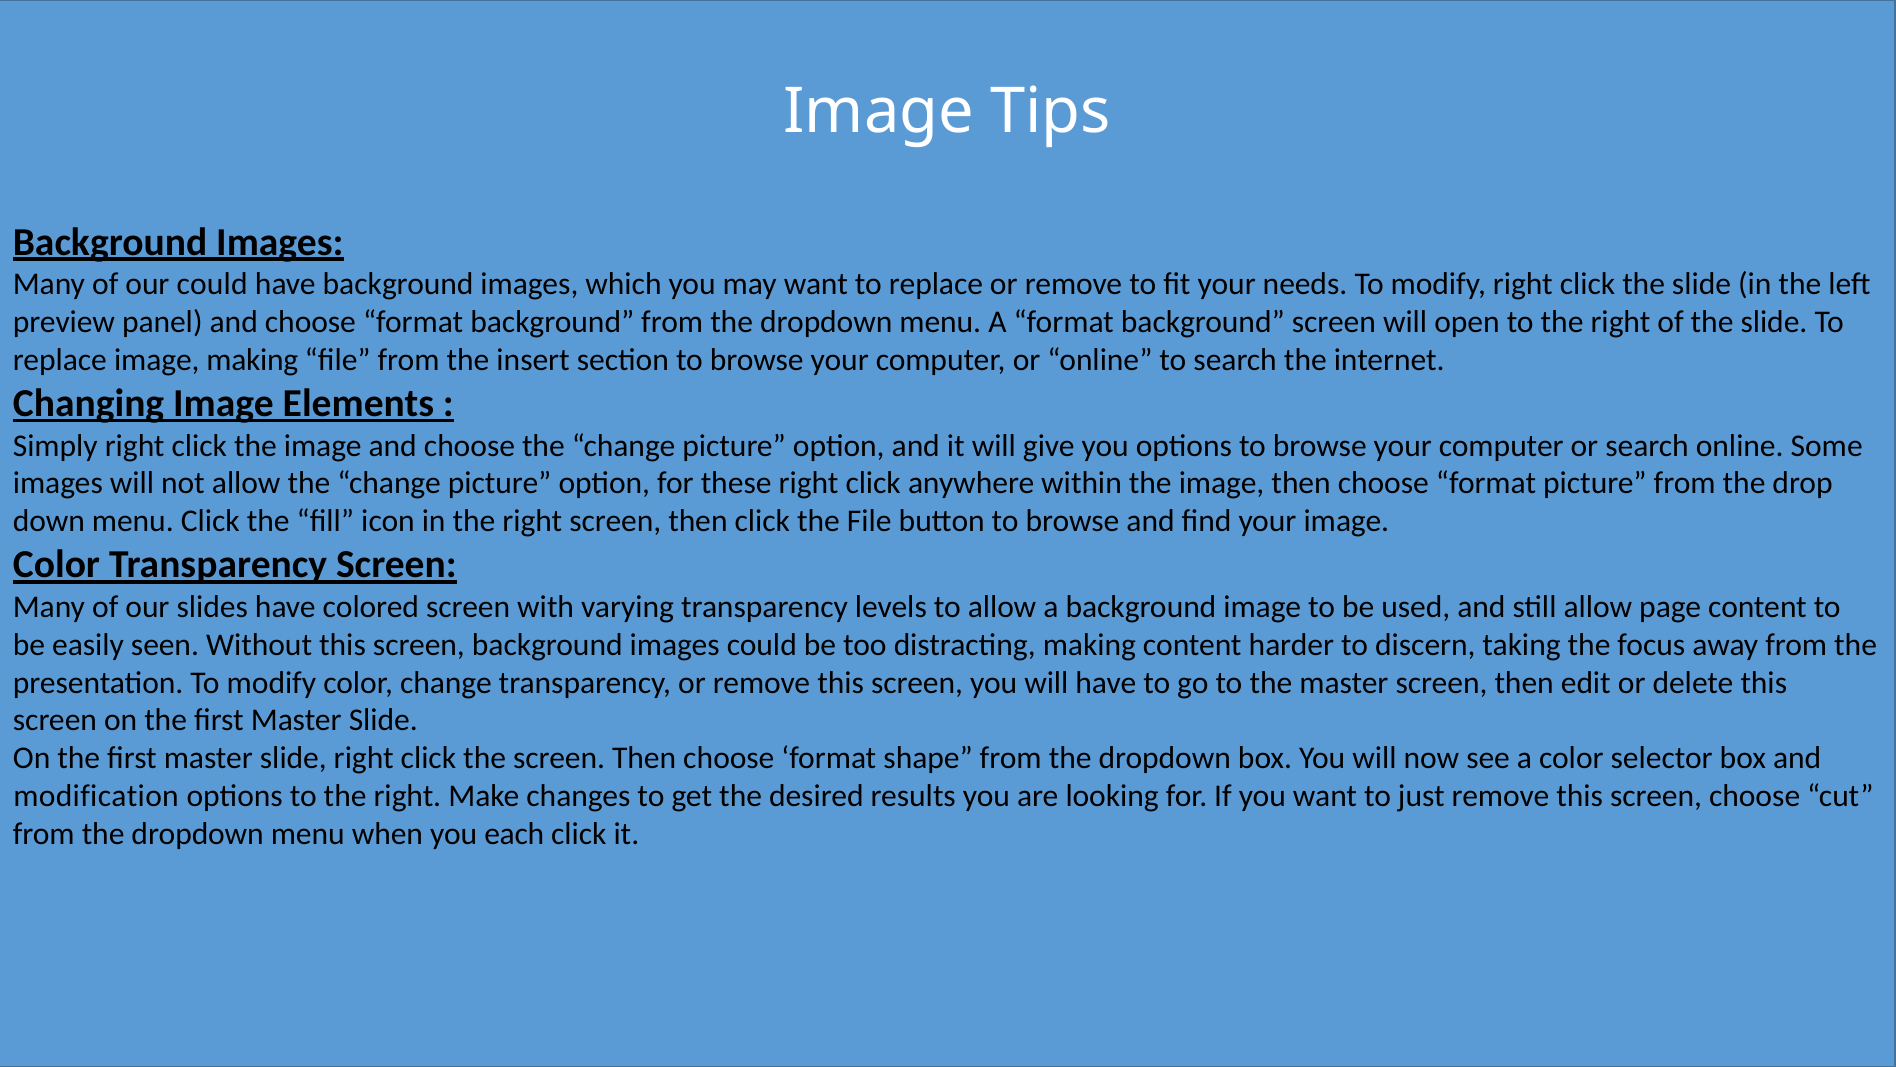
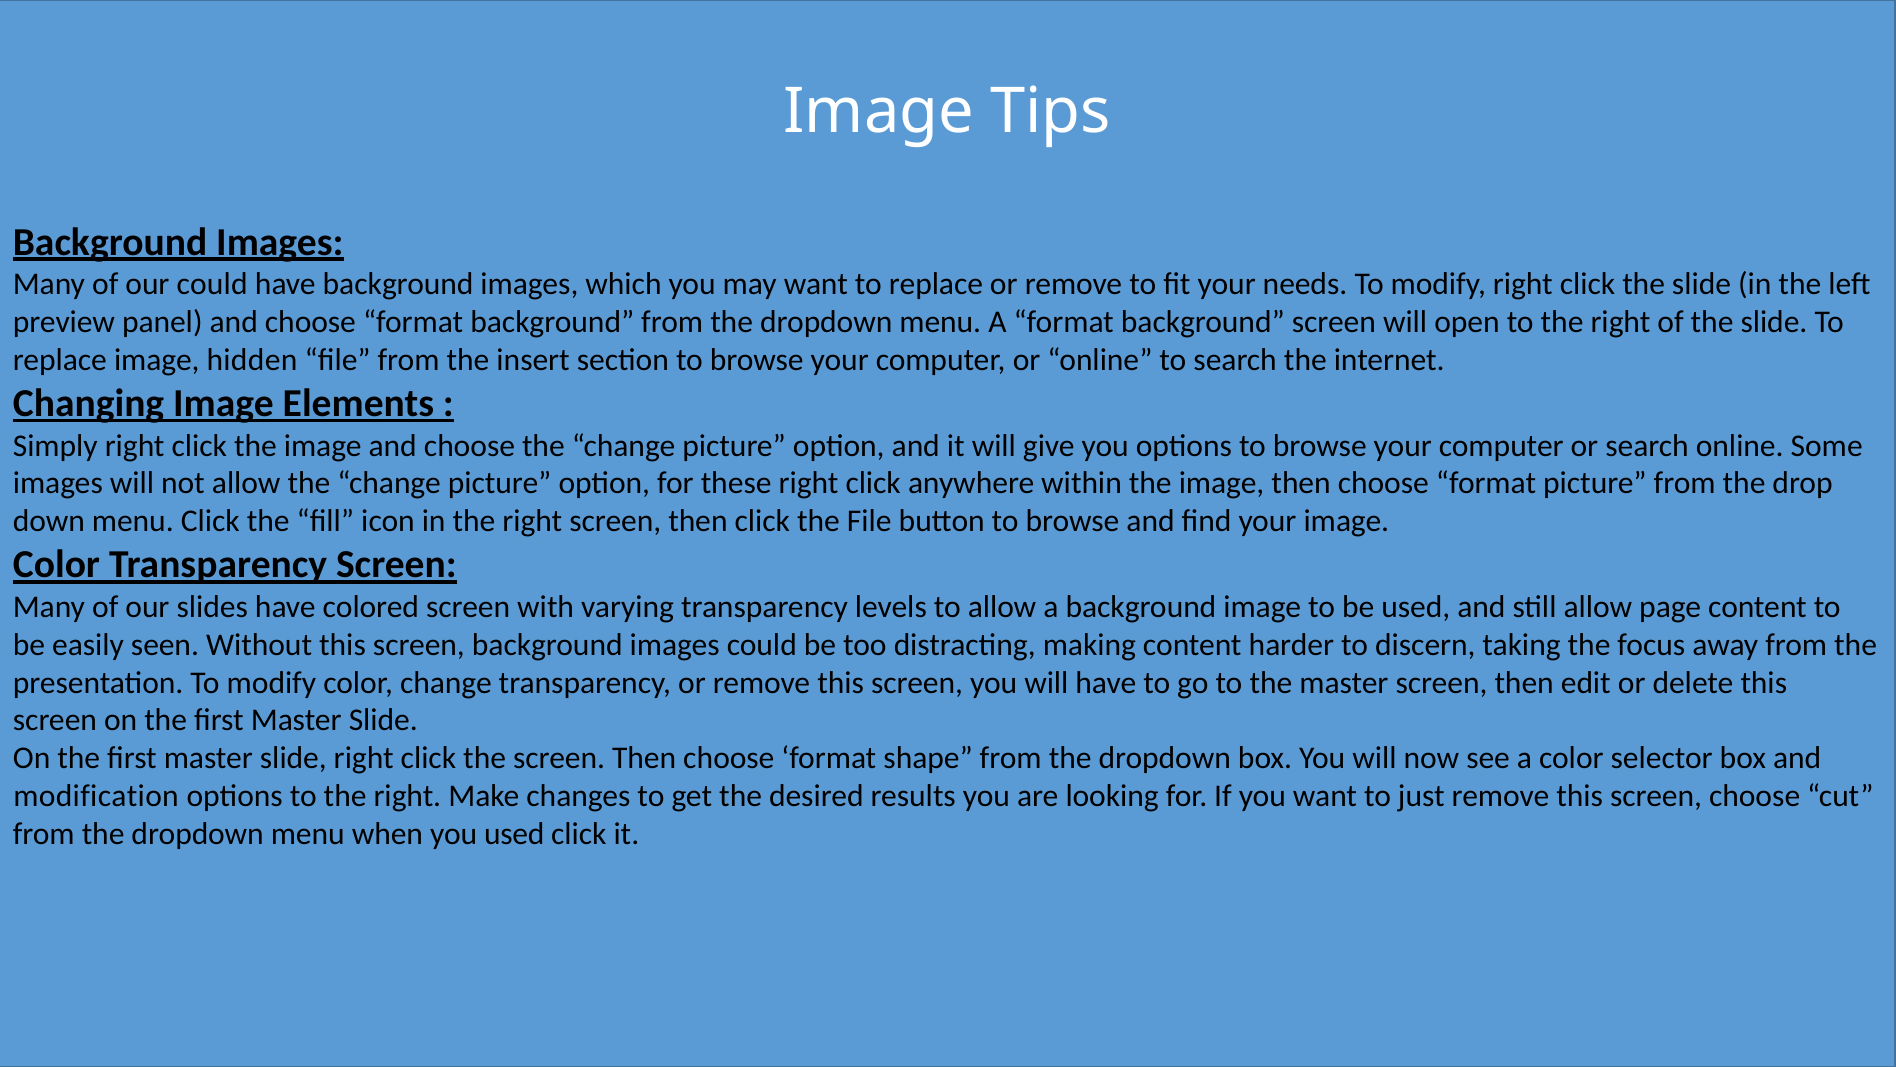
image making: making -> hidden
you each: each -> used
